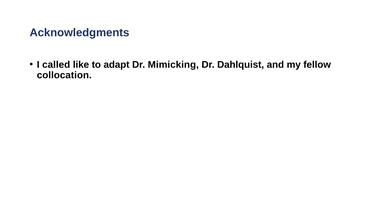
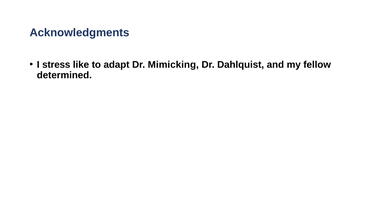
called: called -> stress
collocation: collocation -> determined
